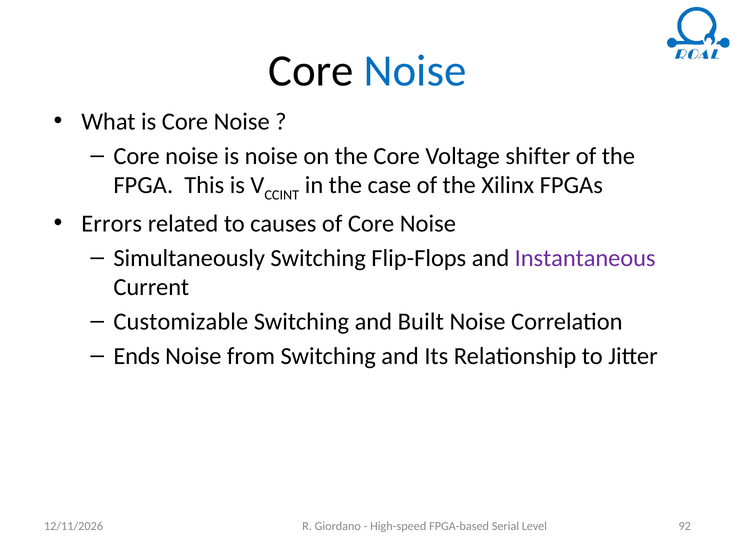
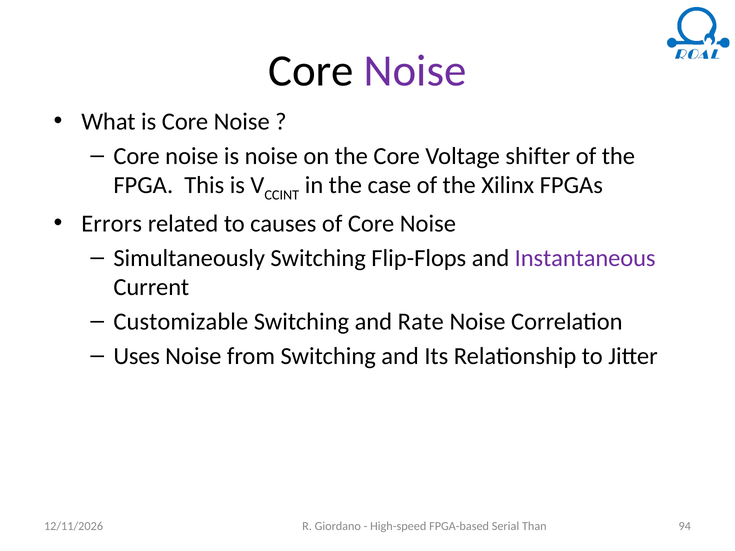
Noise at (415, 71) colour: blue -> purple
Built: Built -> Rate
Ends: Ends -> Uses
92: 92 -> 94
Level: Level -> Than
